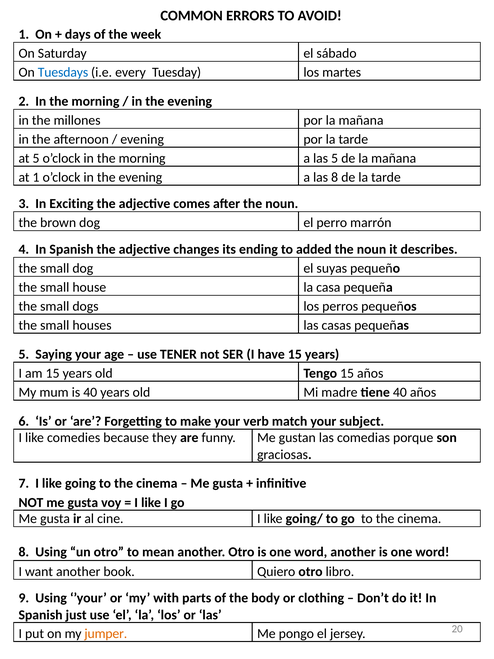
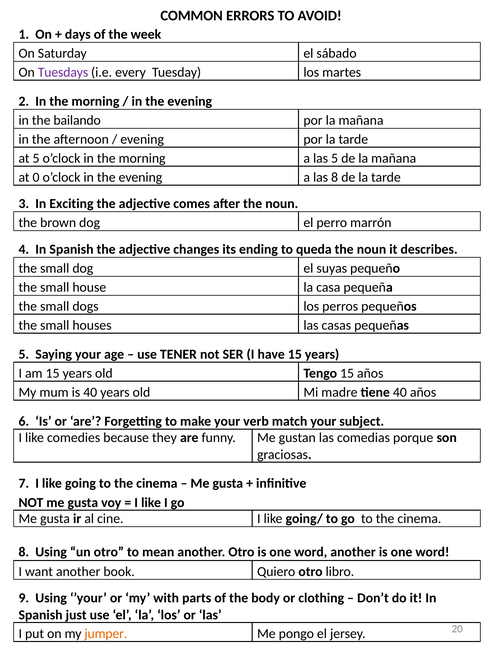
Tuesdays colour: blue -> purple
millones: millones -> bailando
at 1: 1 -> 0
added: added -> queda
